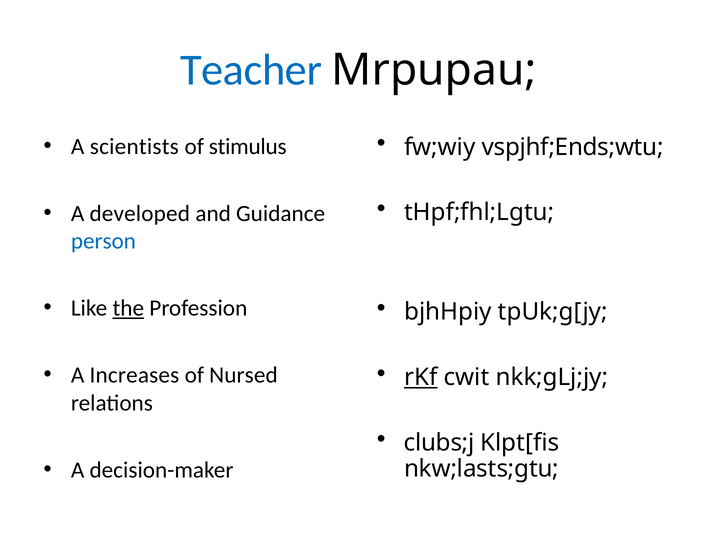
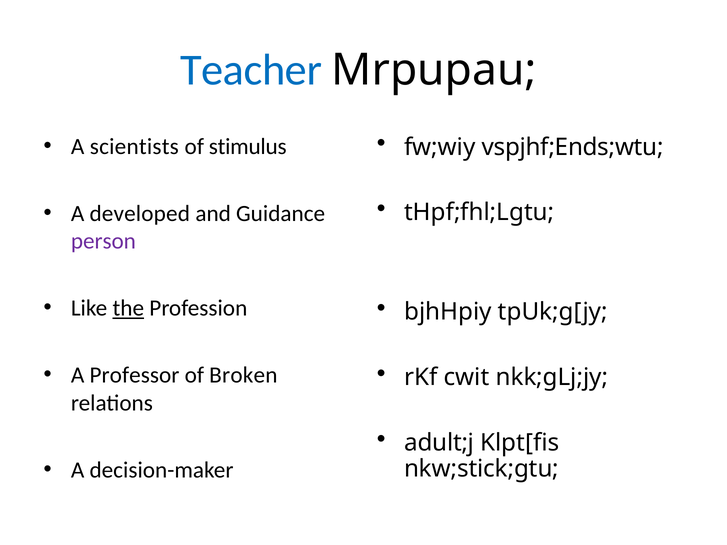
person colour: blue -> purple
rKf underline: present -> none
Increases: Increases -> Professor
Nursed: Nursed -> Broken
clubs;j: clubs;j -> adult;j
nkw;lasts;gtu: nkw;lasts;gtu -> nkw;stick;gtu
